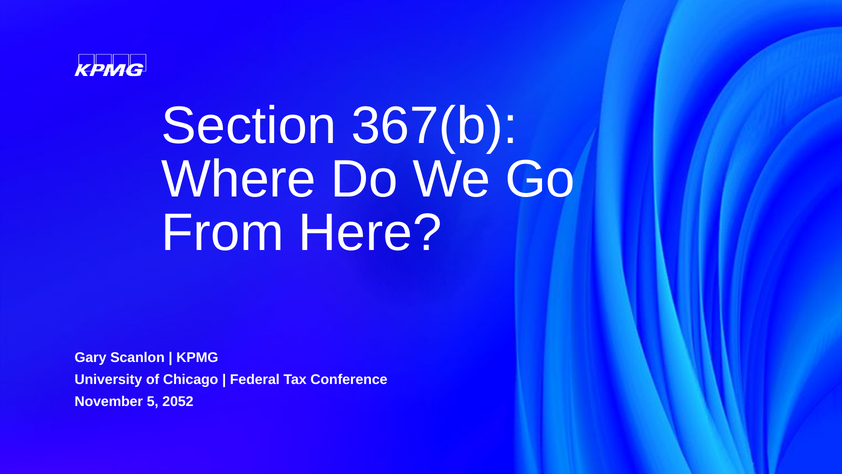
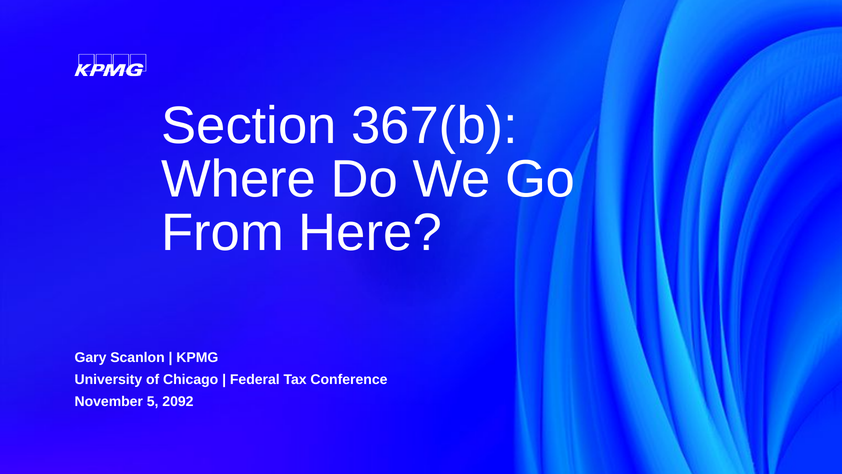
2052: 2052 -> 2092
